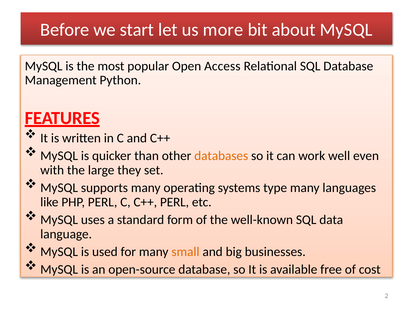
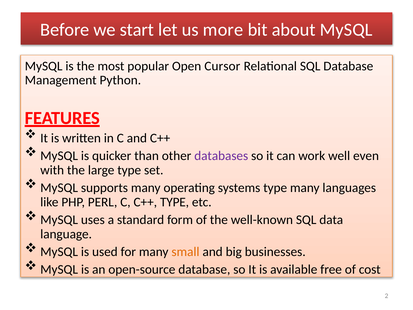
Access: Access -> Cursor
databases colour: orange -> purple
large they: they -> type
C++ PERL: PERL -> TYPE
